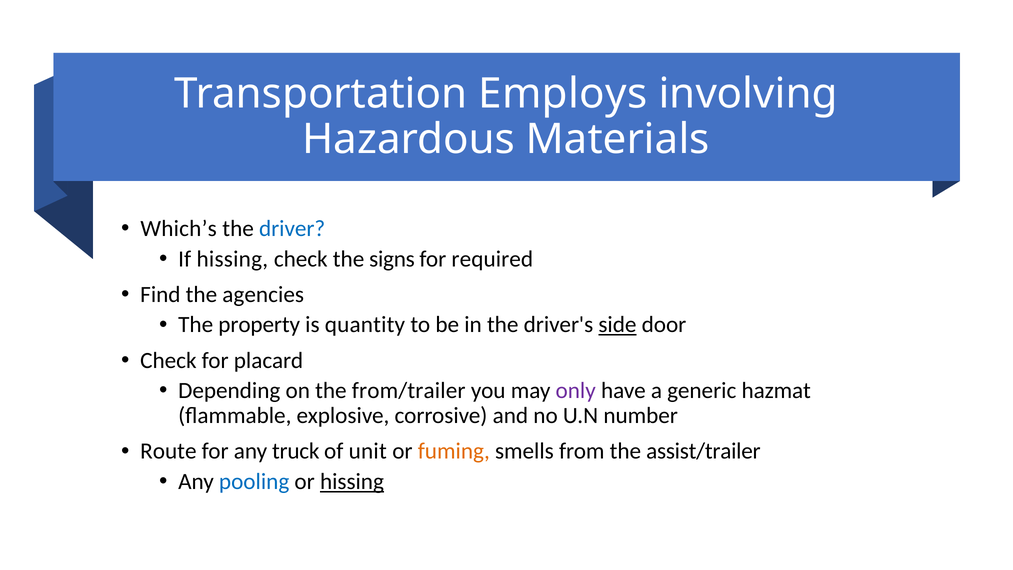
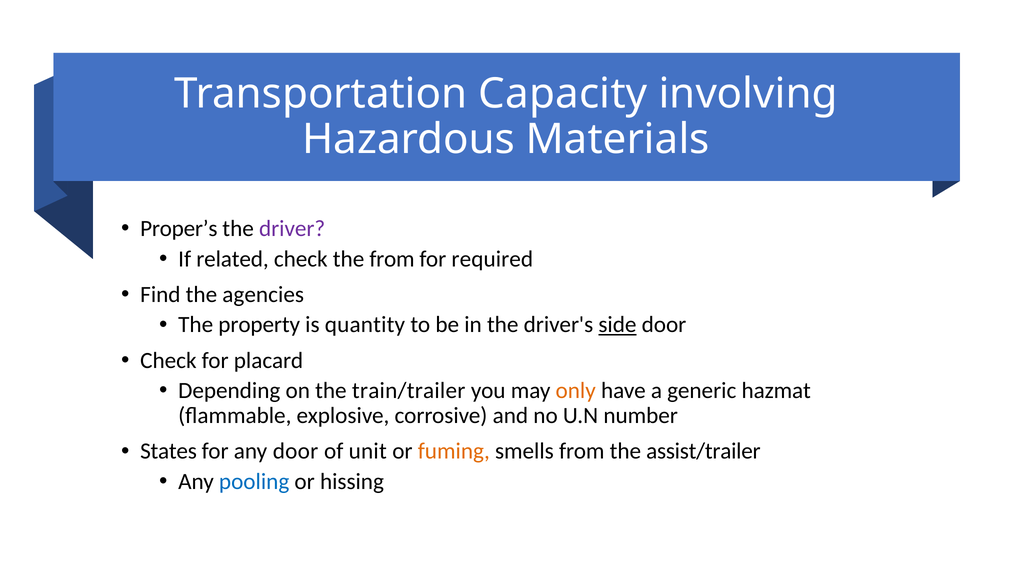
Employs: Employs -> Capacity
Which’s: Which’s -> Proper’s
driver colour: blue -> purple
If hissing: hissing -> related
the signs: signs -> from
from/trailer: from/trailer -> train/trailer
only colour: purple -> orange
Route: Route -> States
any truck: truck -> door
hissing at (352, 481) underline: present -> none
